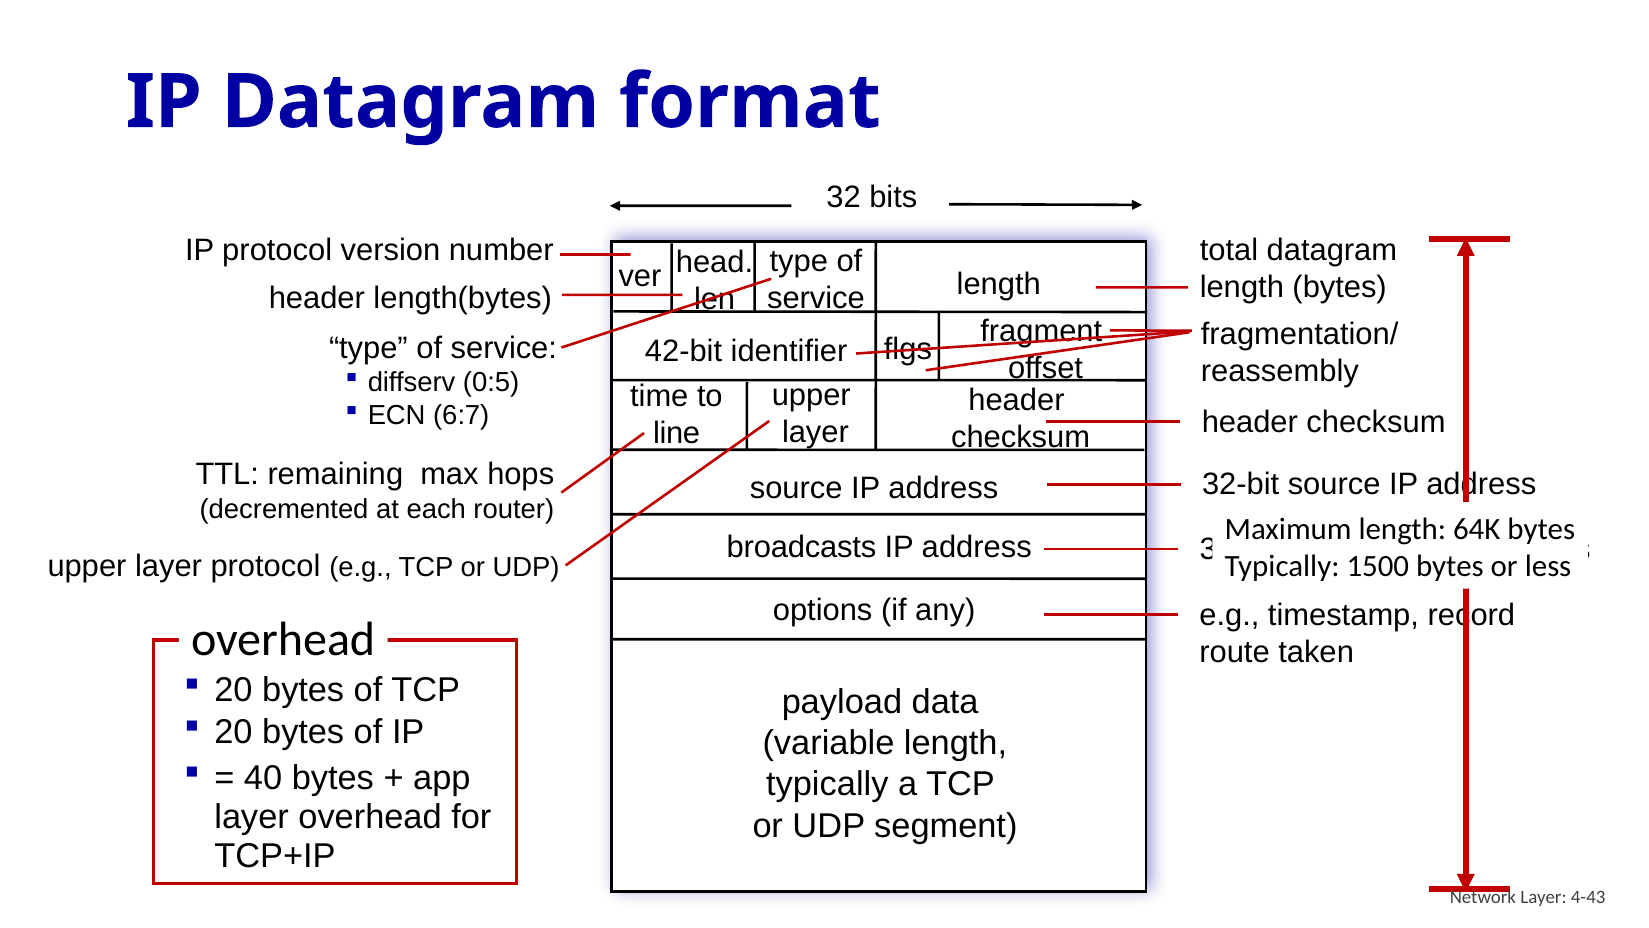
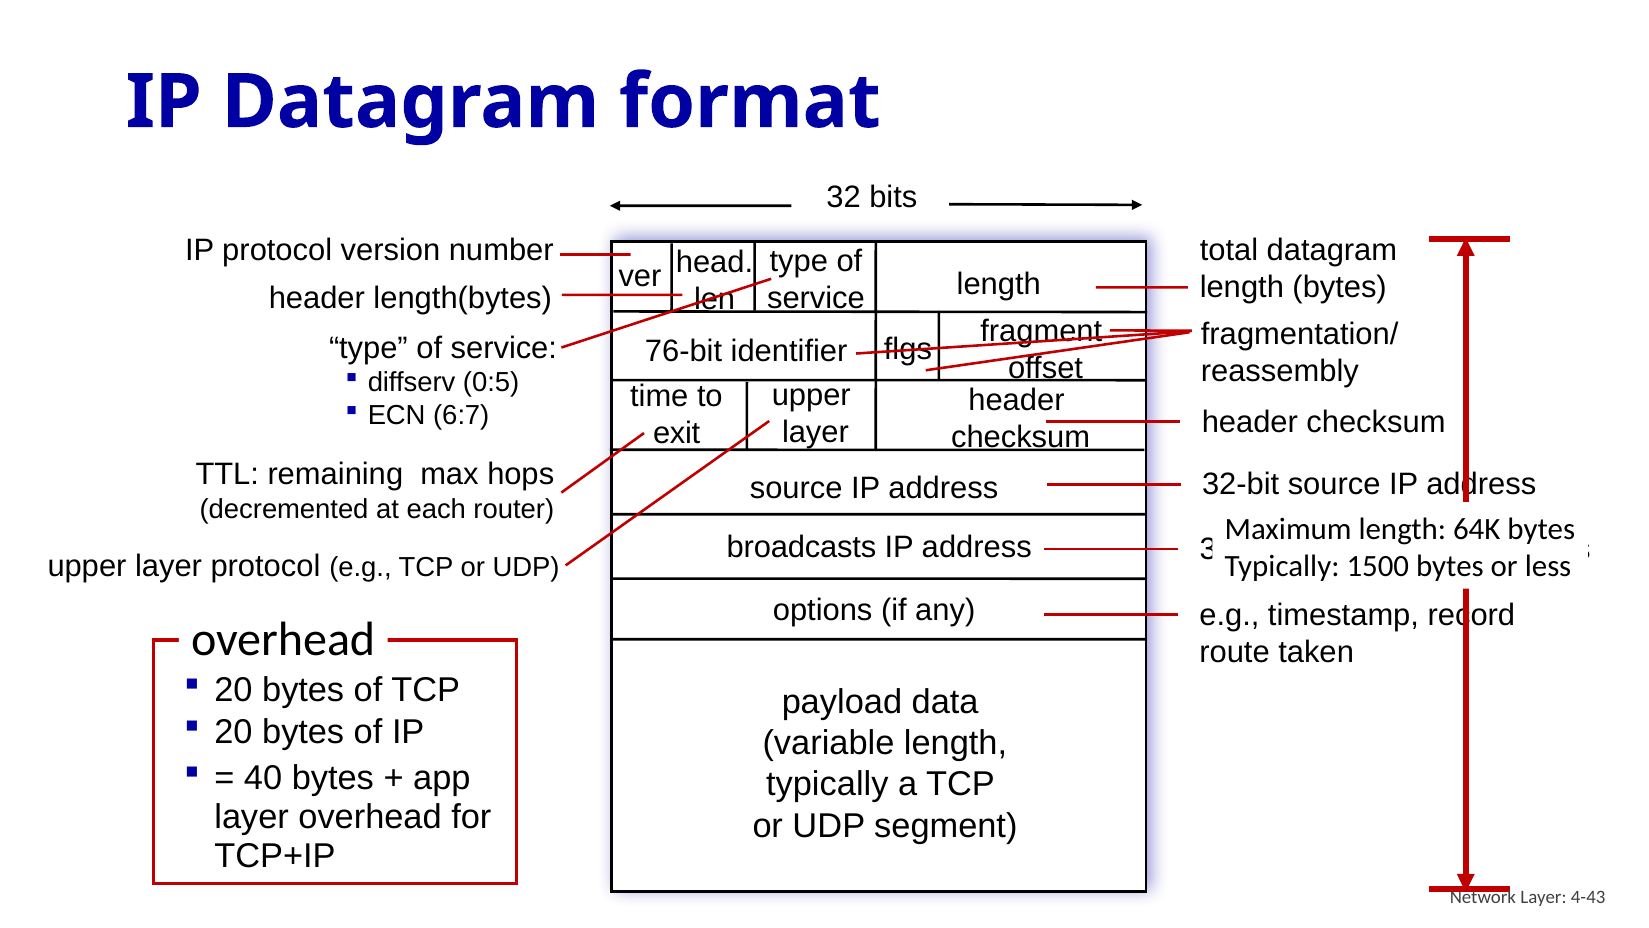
42-bit: 42-bit -> 76-bit
line: line -> exit
